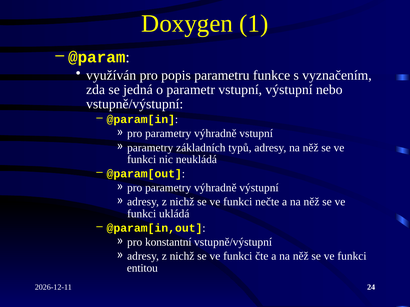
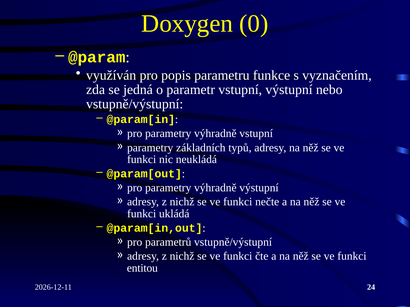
1: 1 -> 0
konstantní: konstantní -> parametrů
